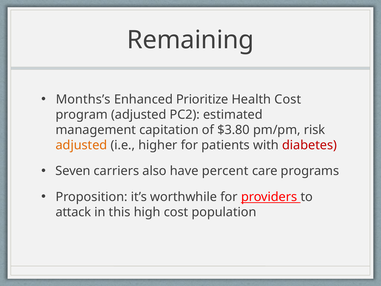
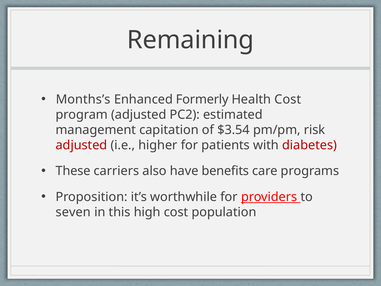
Prioritize: Prioritize -> Formerly
$3.80: $3.80 -> $3.54
adjusted at (81, 145) colour: orange -> red
Seven: Seven -> These
percent: percent -> benefits
attack: attack -> seven
